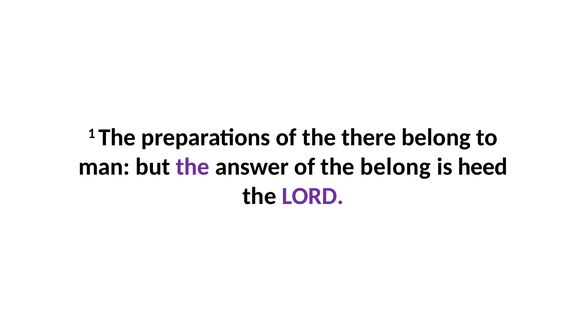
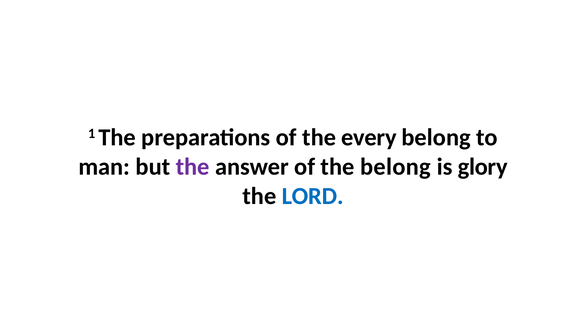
there: there -> every
heed: heed -> glory
LORD colour: purple -> blue
